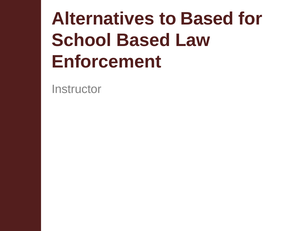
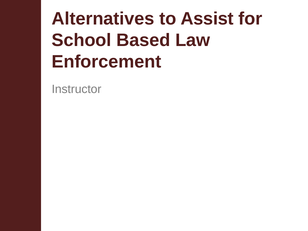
to Based: Based -> Assist
